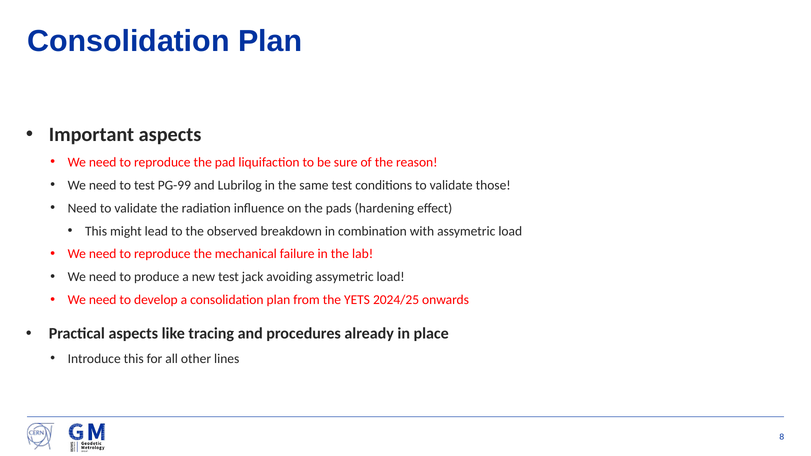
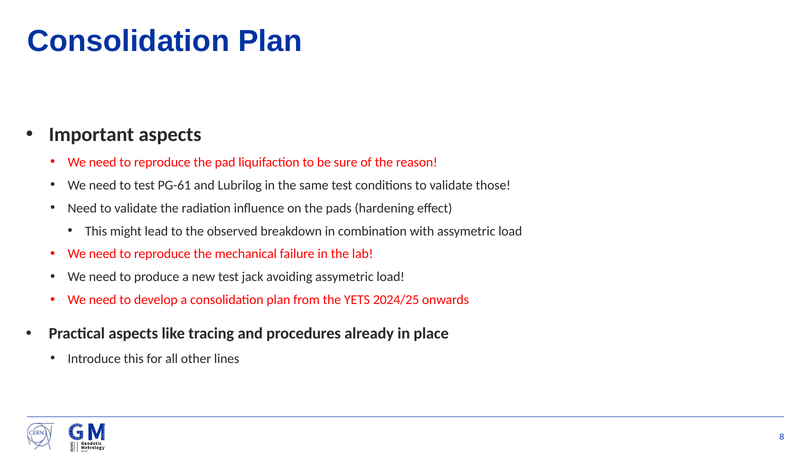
PG-99: PG-99 -> PG-61
